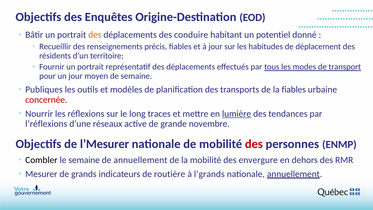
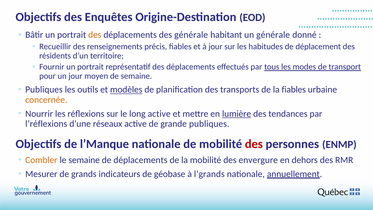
des conduire: conduire -> générale
un potentiel: potentiel -> générale
modèles underline: none -> present
concernée colour: red -> orange
long traces: traces -> active
grande novembre: novembre -> publiques
l’Mesurer: l’Mesurer -> l’Manque
Combler colour: black -> orange
de annuellement: annuellement -> déplacements
routière: routière -> géobase
